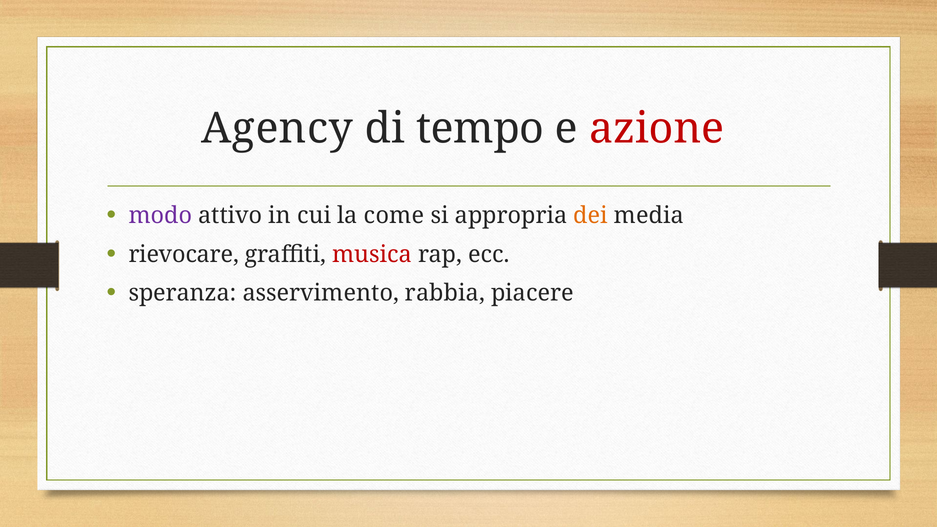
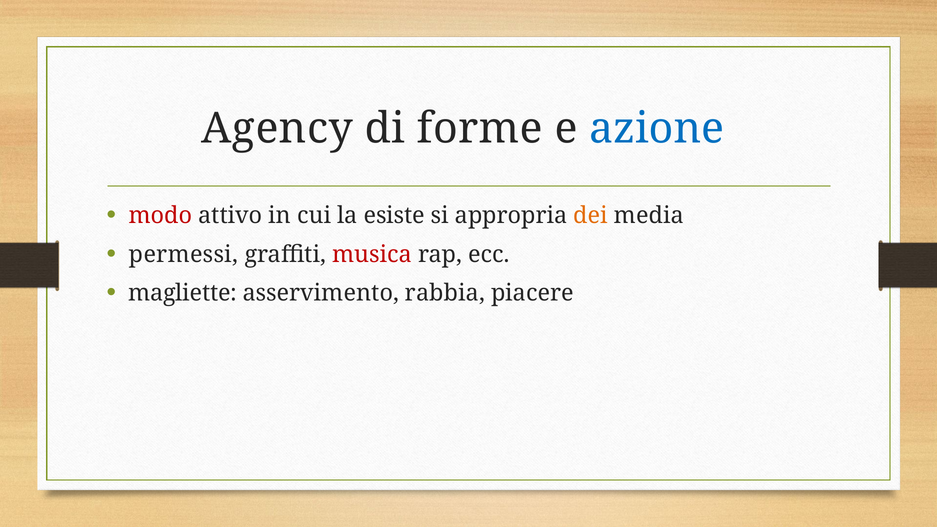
tempo: tempo -> forme
azione colour: red -> blue
modo colour: purple -> red
come: come -> esiste
rievocare: rievocare -> permessi
speranza: speranza -> magliette
